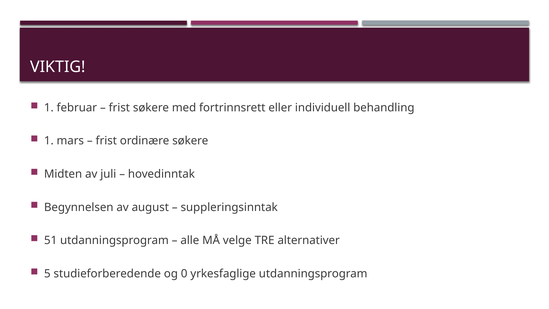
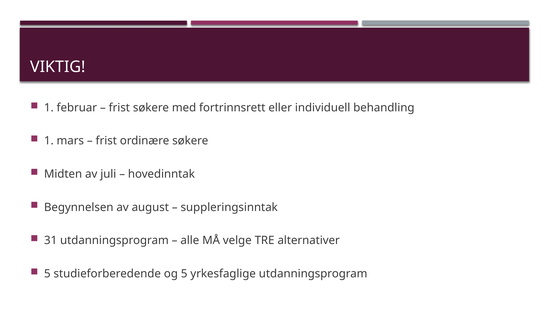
51: 51 -> 31
og 0: 0 -> 5
